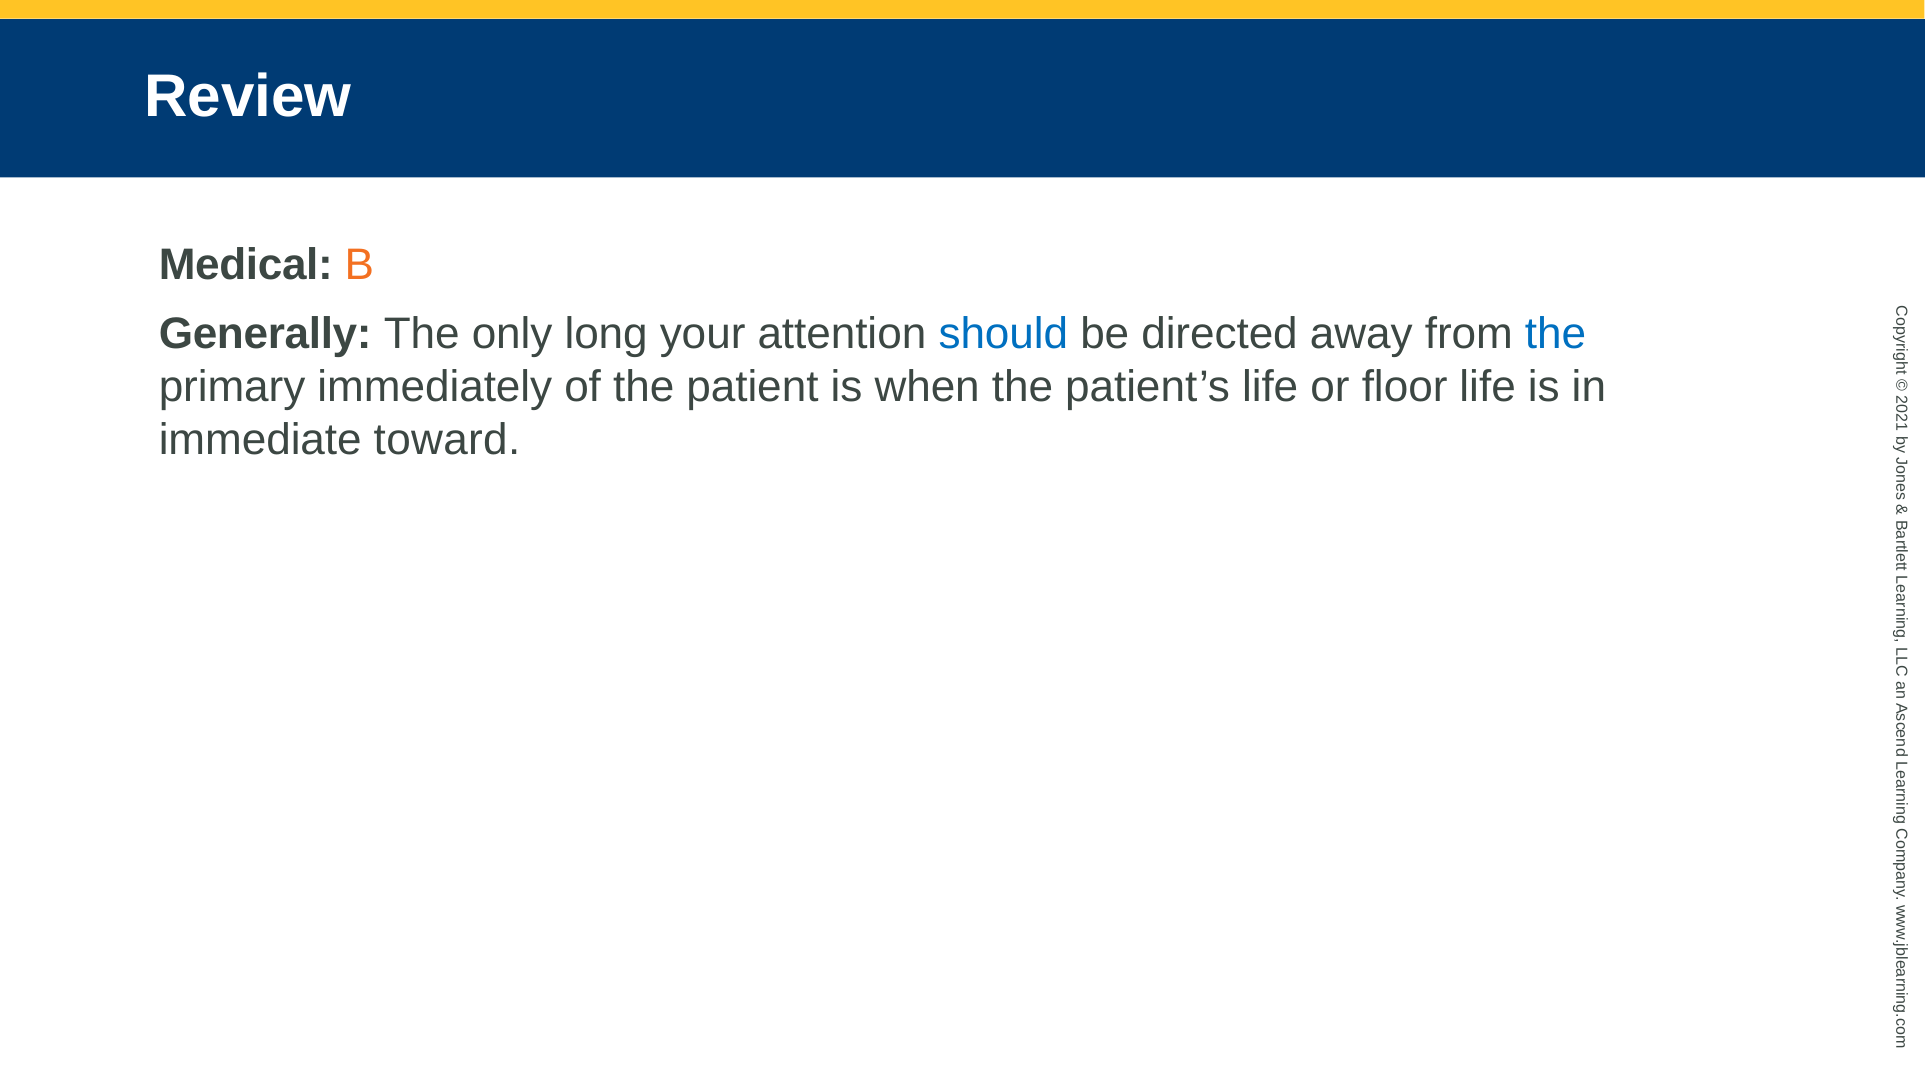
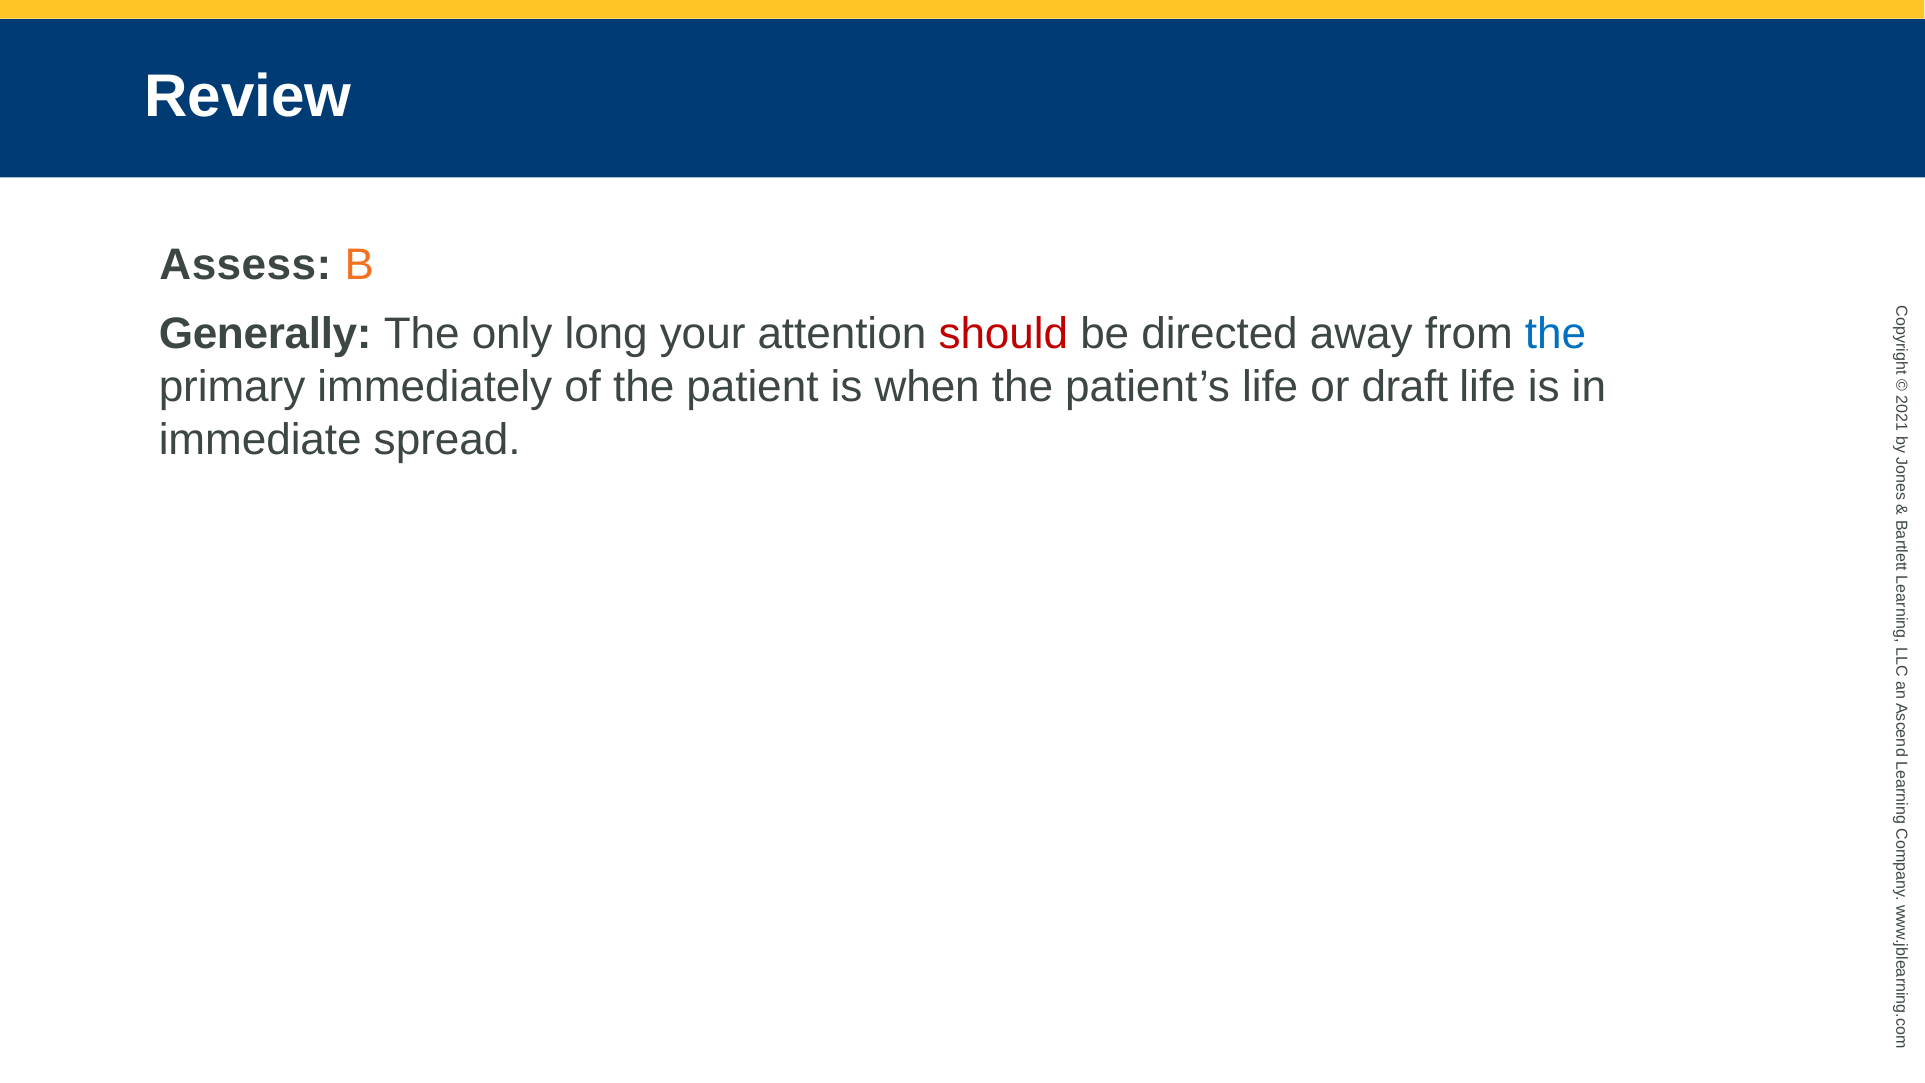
Medical: Medical -> Assess
should colour: blue -> red
floor: floor -> draft
toward: toward -> spread
